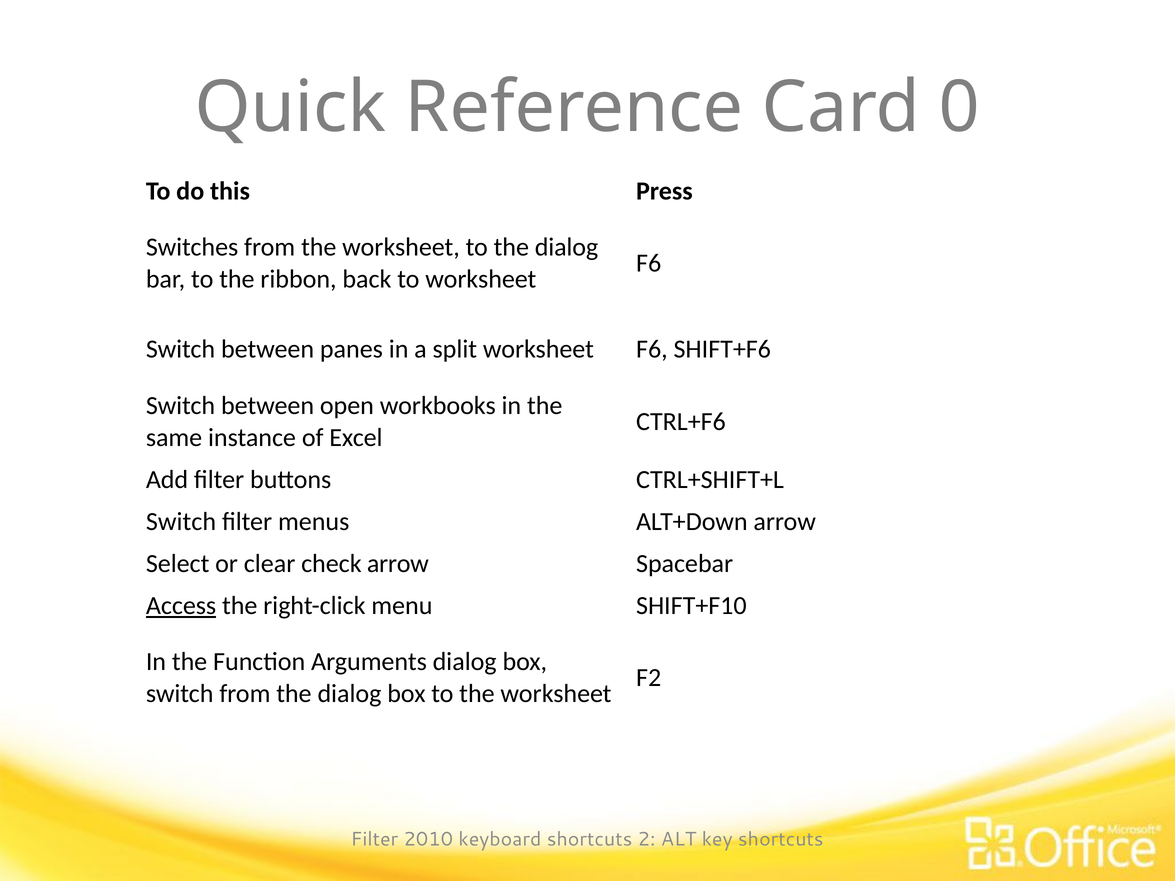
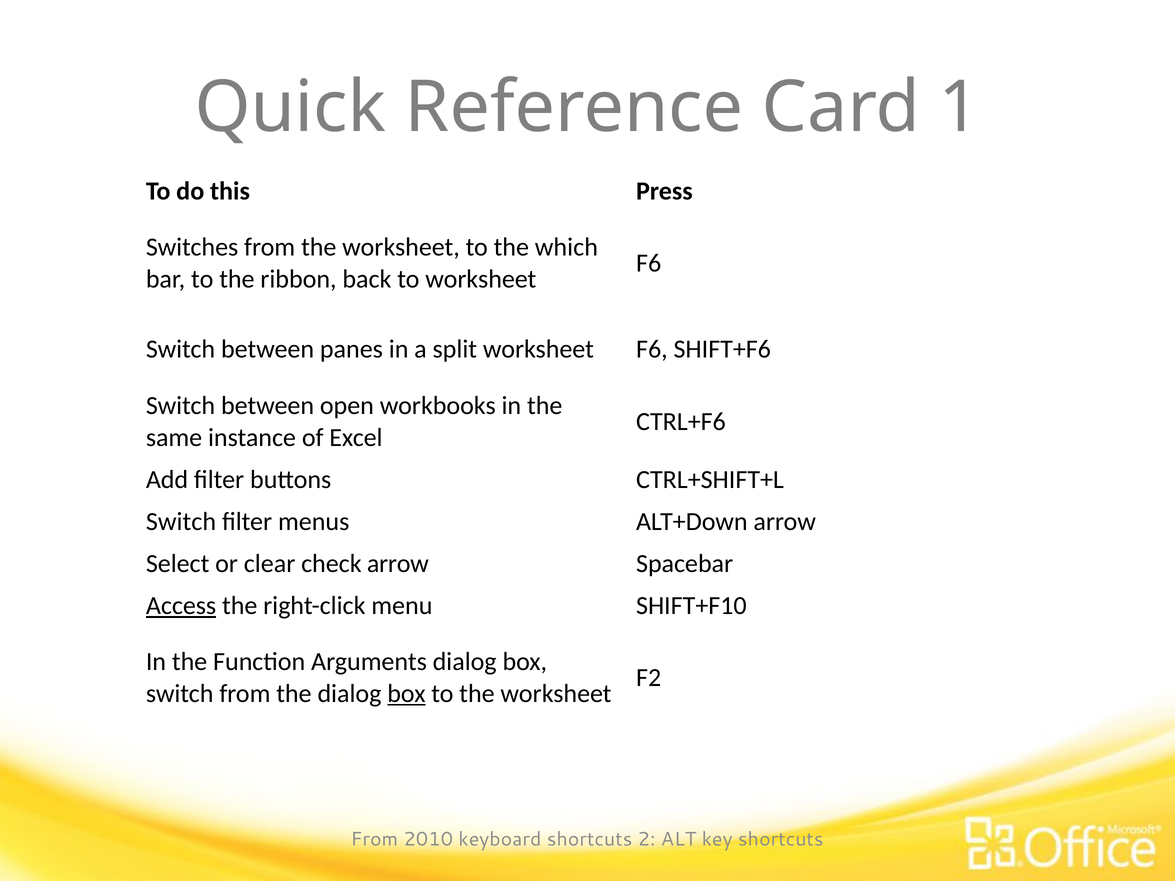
0: 0 -> 1
to the dialog: dialog -> which
box at (406, 694) underline: none -> present
Filter at (374, 840): Filter -> From
